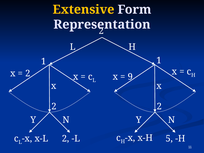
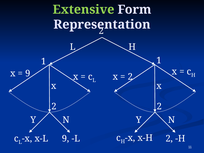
Extensive colour: yellow -> light green
2 at (28, 73): 2 -> 9
9 at (130, 77): 9 -> 2
2 at (66, 139): 2 -> 9
5 at (169, 139): 5 -> 2
